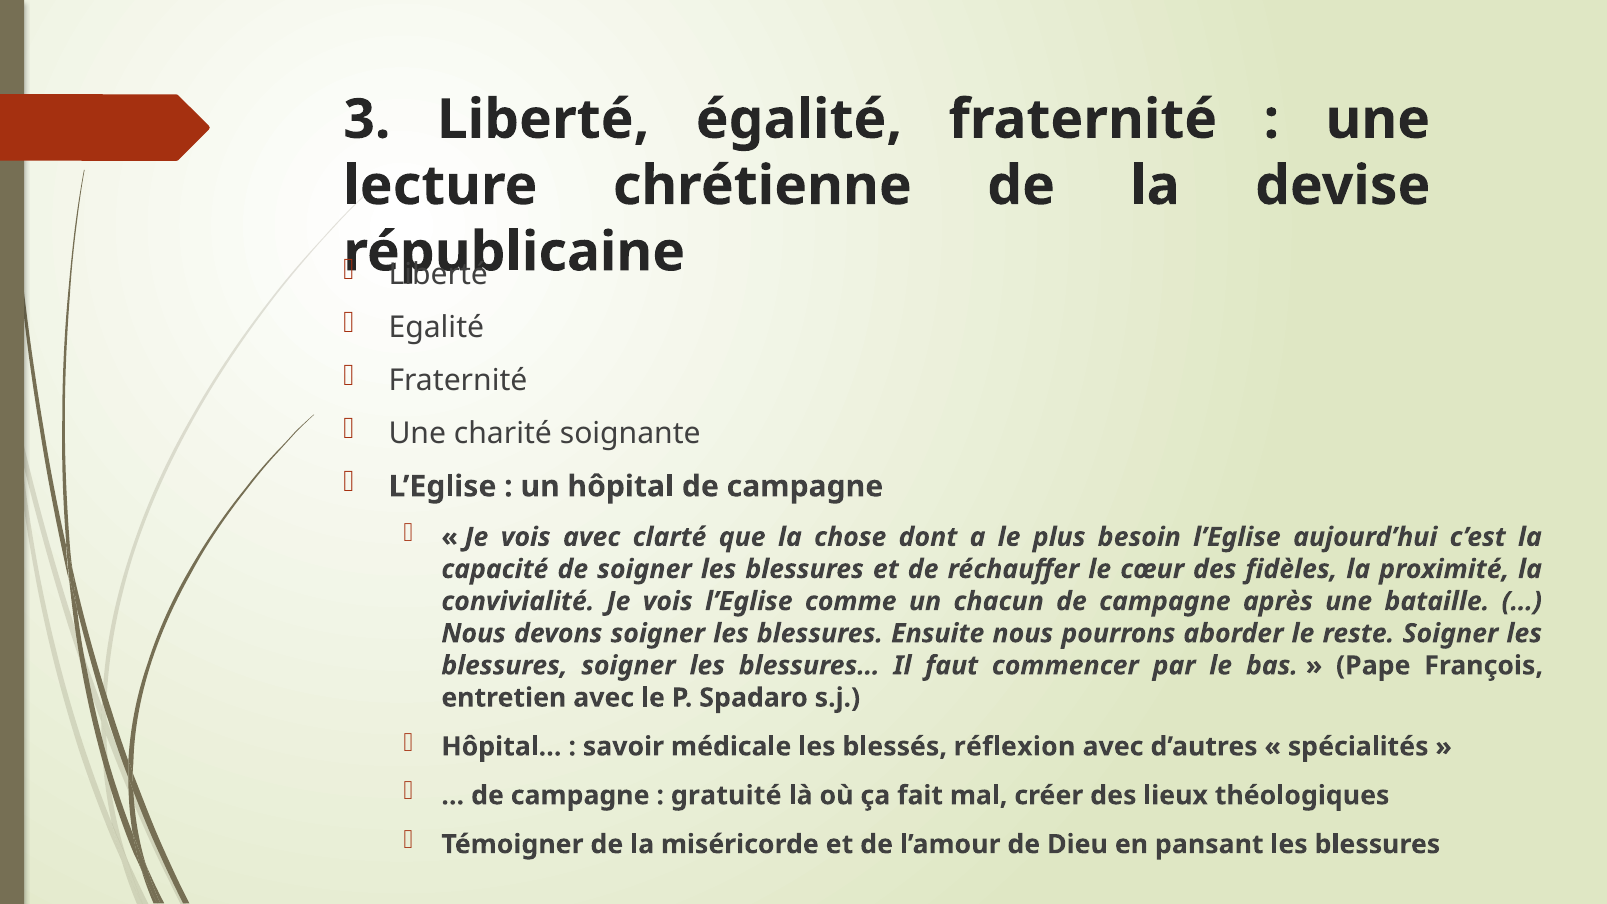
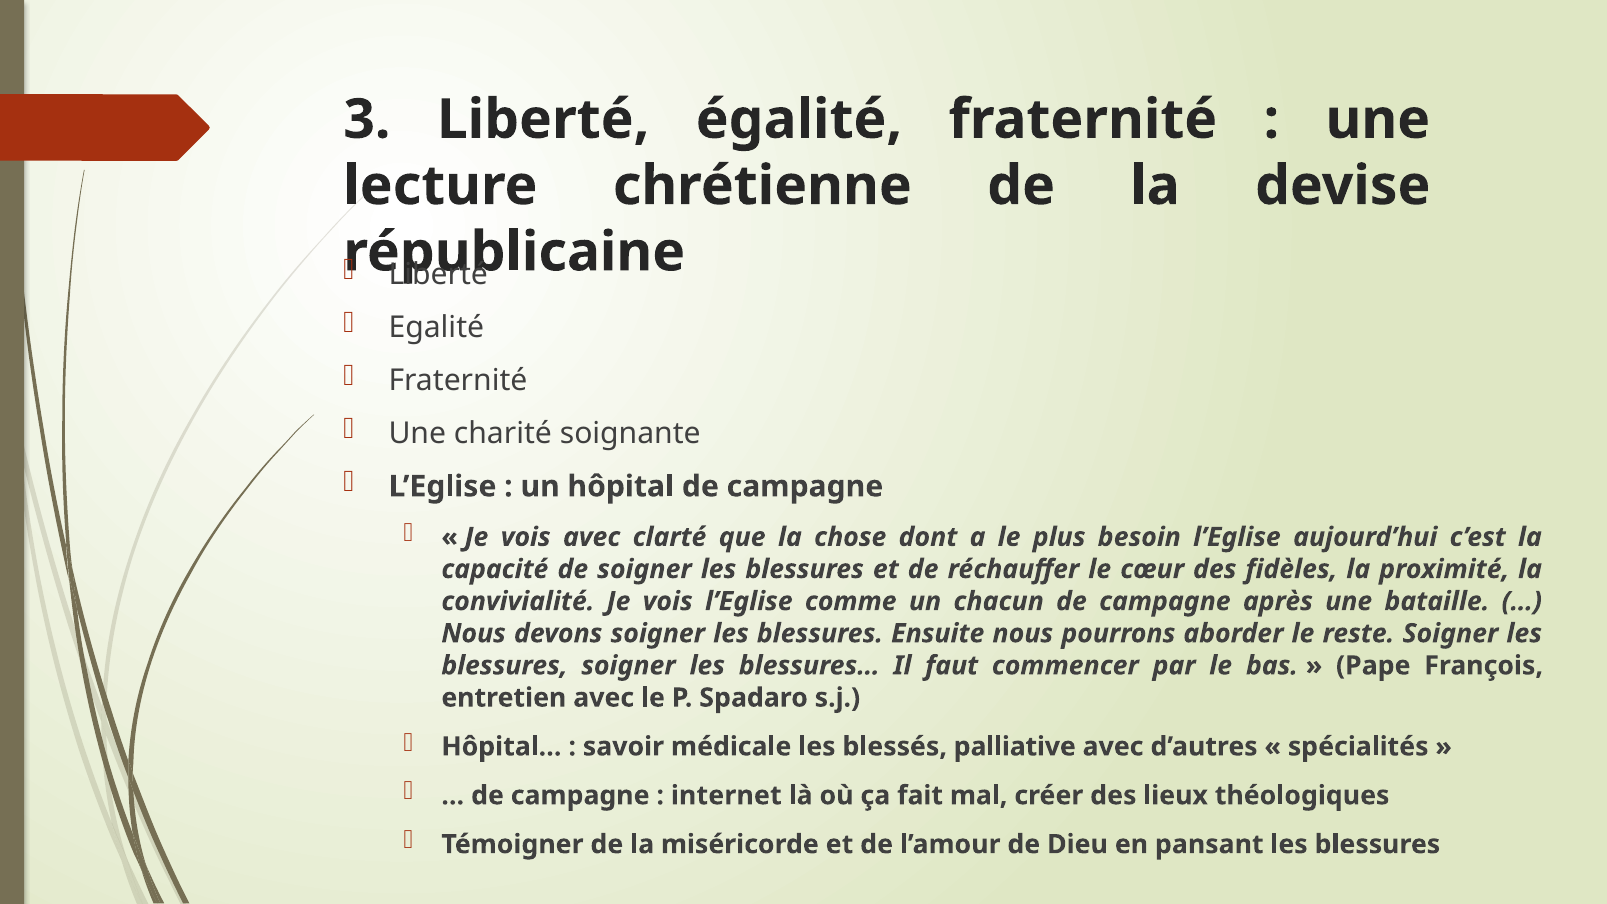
réflexion: réflexion -> palliative
gratuité: gratuité -> internet
